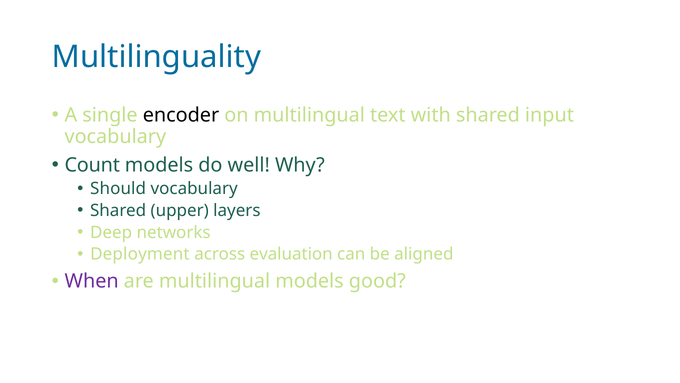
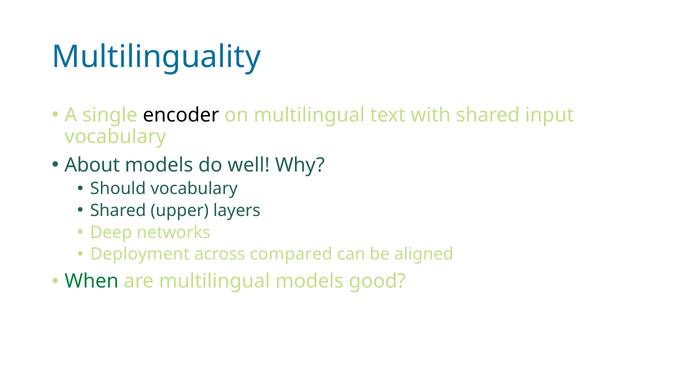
Count: Count -> About
evaluation: evaluation -> compared
When colour: purple -> green
